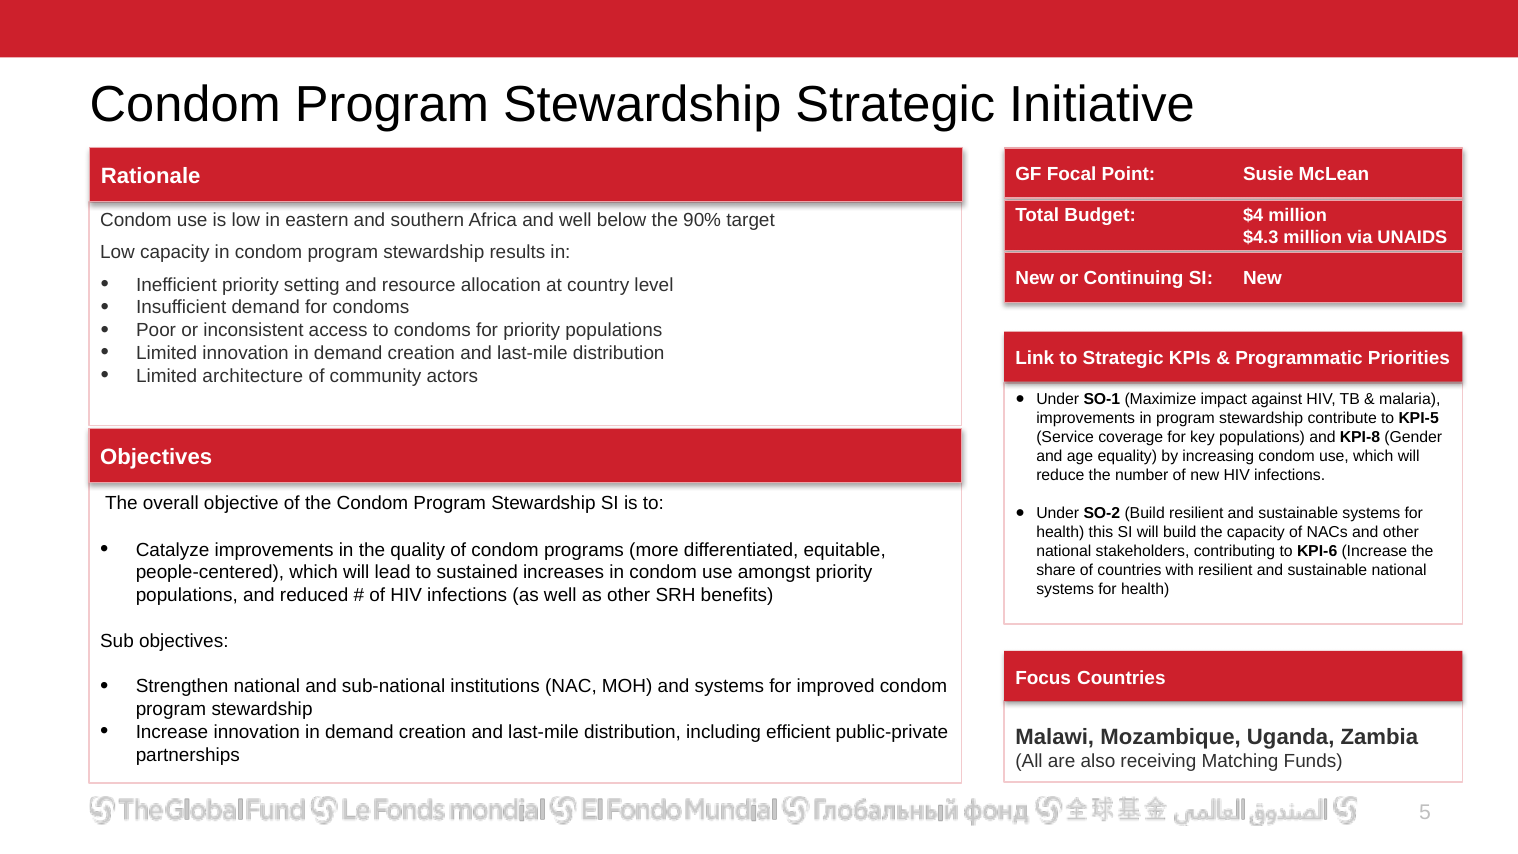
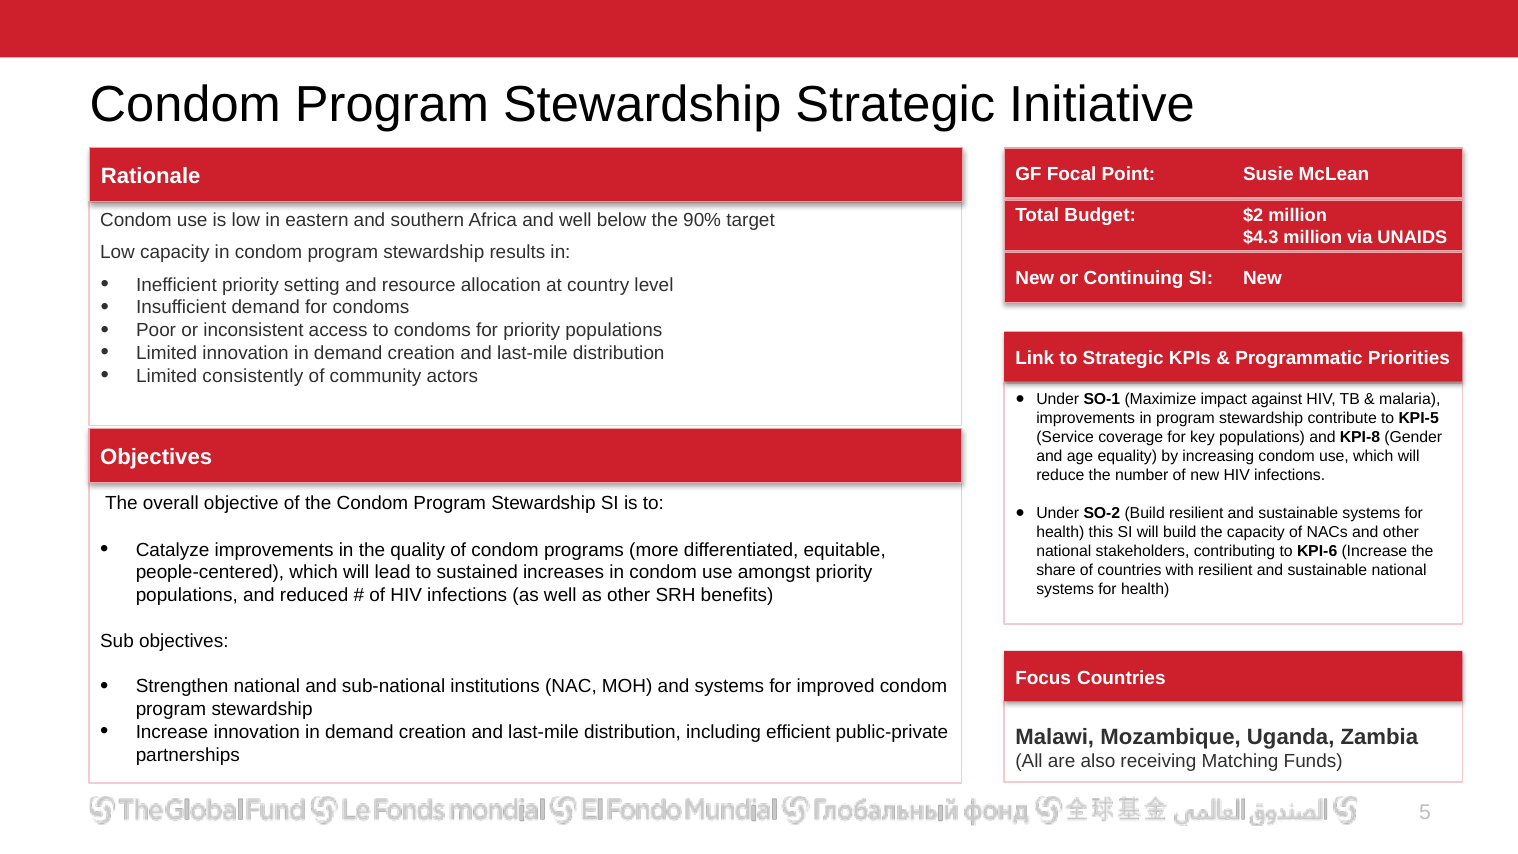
$4: $4 -> $2
architecture: architecture -> consistently
